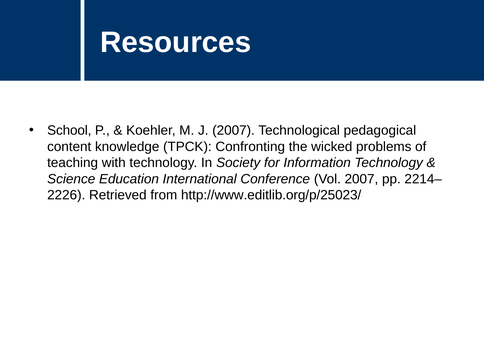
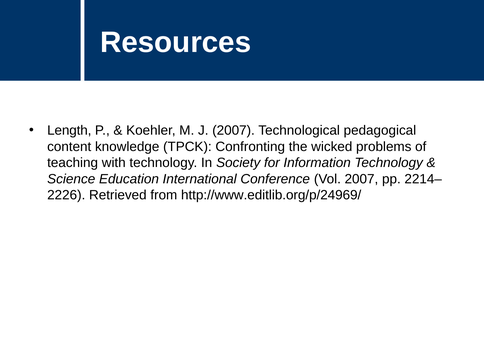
School: School -> Length
http://www.editlib.org/p/25023/: http://www.editlib.org/p/25023/ -> http://www.editlib.org/p/24969/
